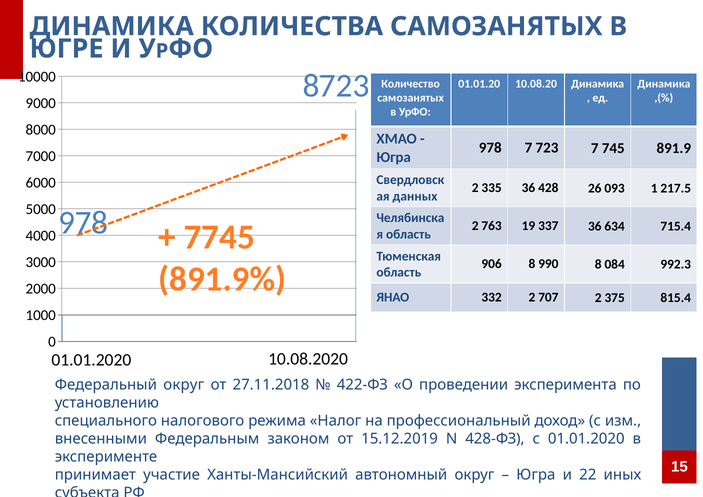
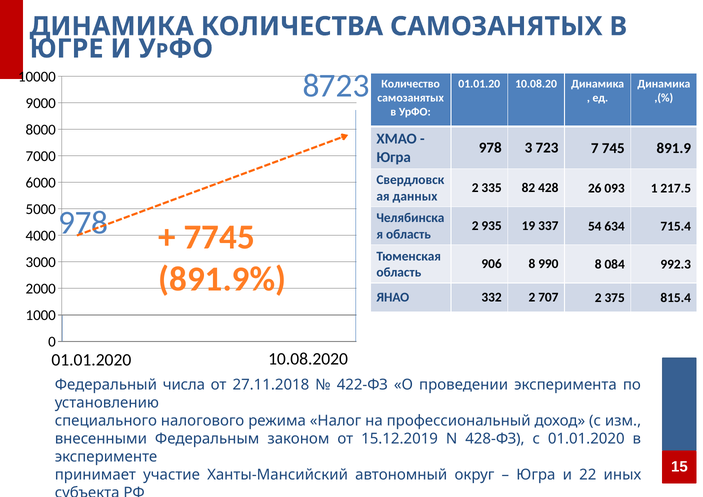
978 7: 7 -> 3
335 36: 36 -> 82
763: 763 -> 935
337 36: 36 -> 54
Федеральный округ: округ -> числа
